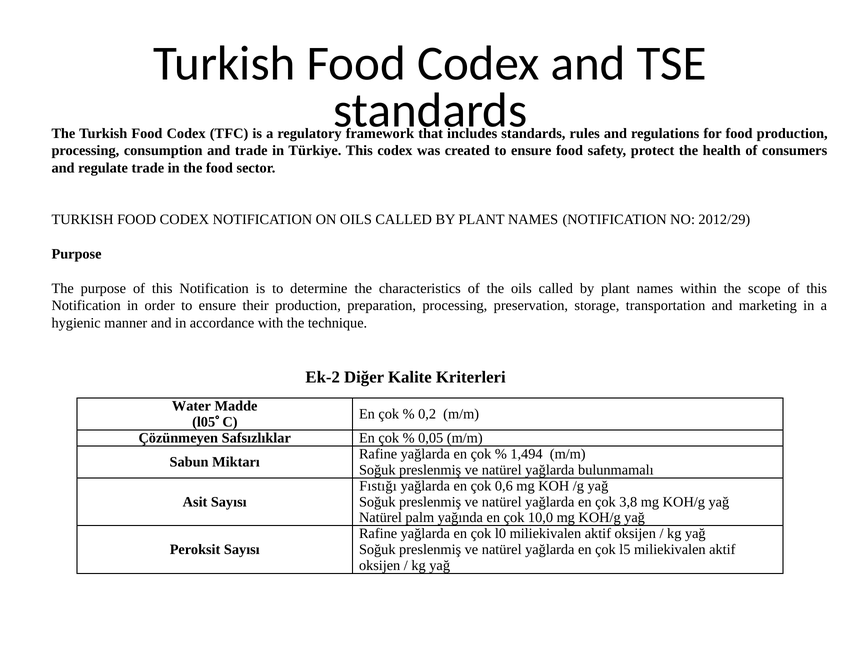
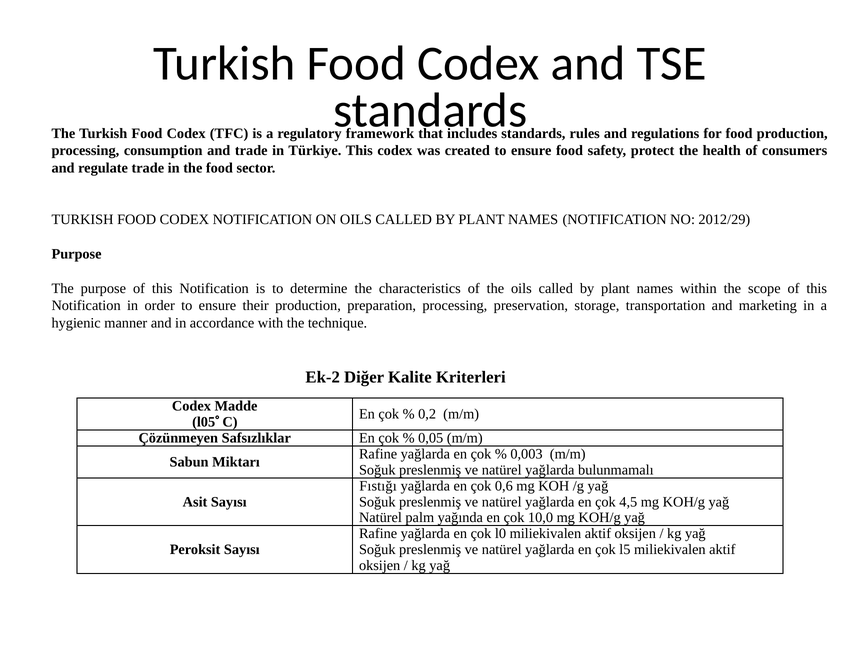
Water at (191, 406): Water -> Codex
1,494: 1,494 -> 0,003
3,8: 3,8 -> 4,5
